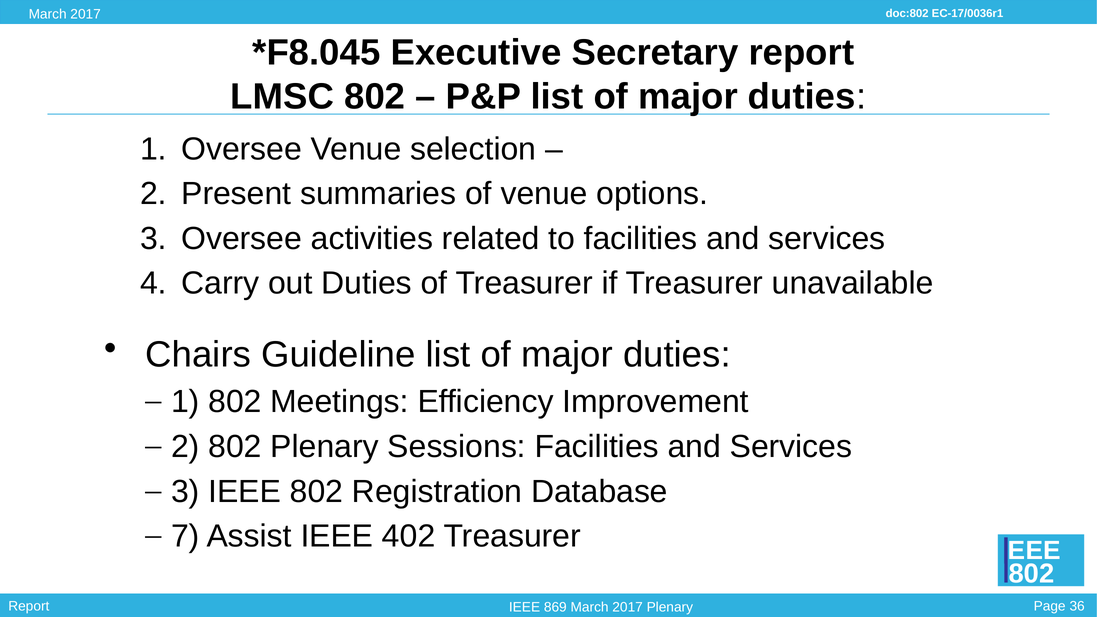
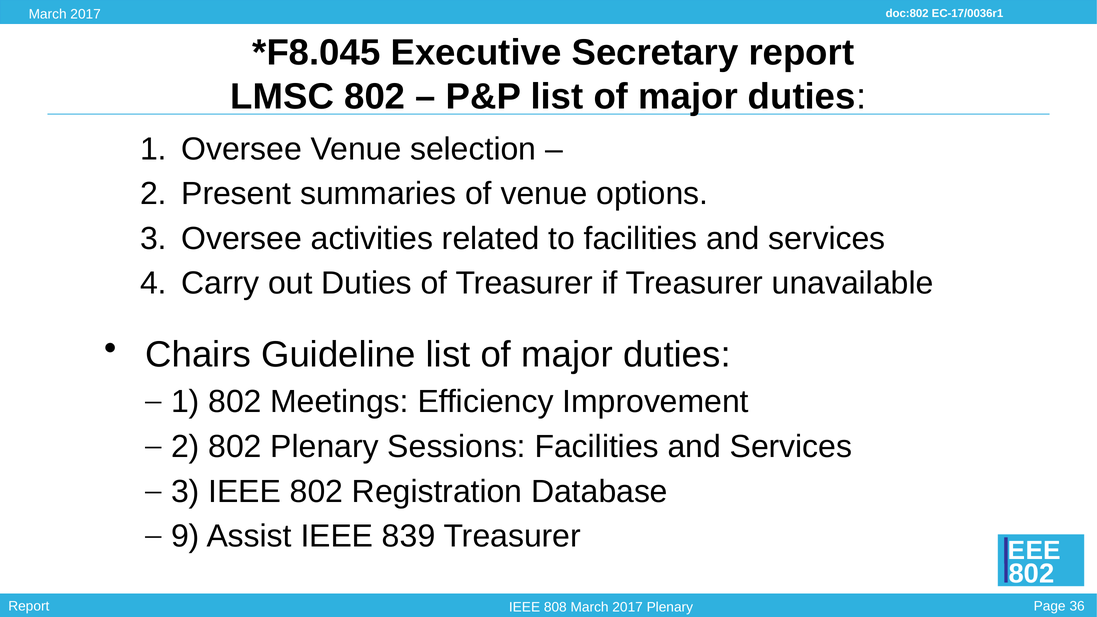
7: 7 -> 9
402: 402 -> 839
869: 869 -> 808
